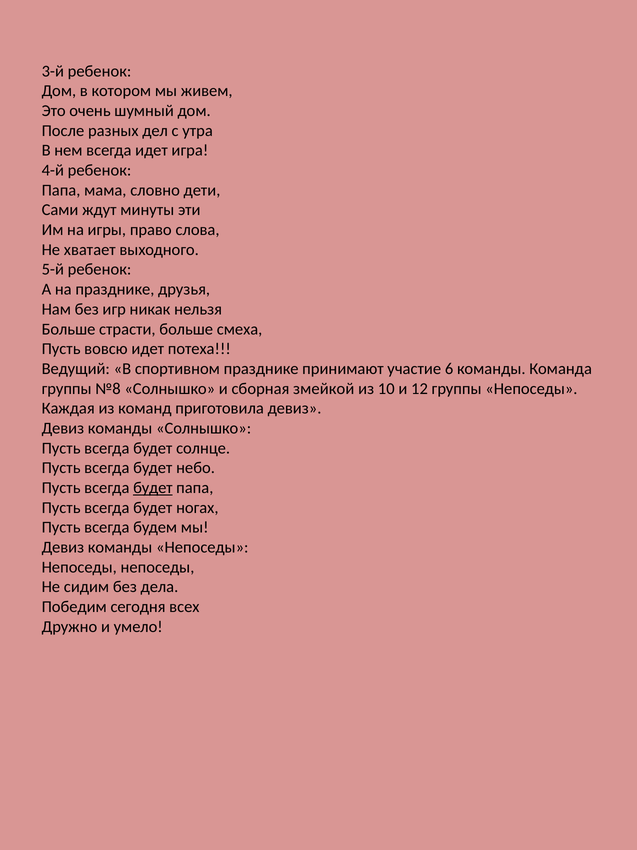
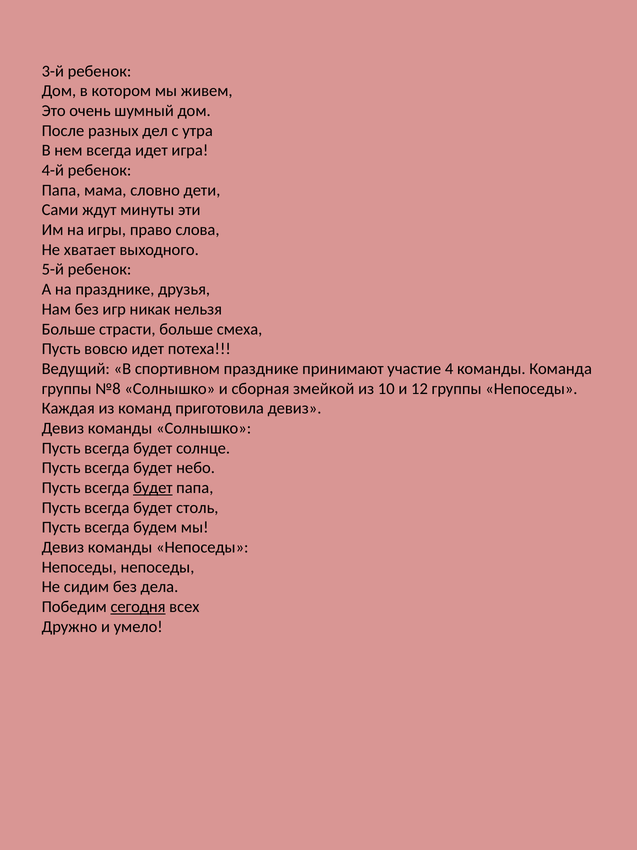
6: 6 -> 4
ногах: ногах -> столь
сегодня underline: none -> present
